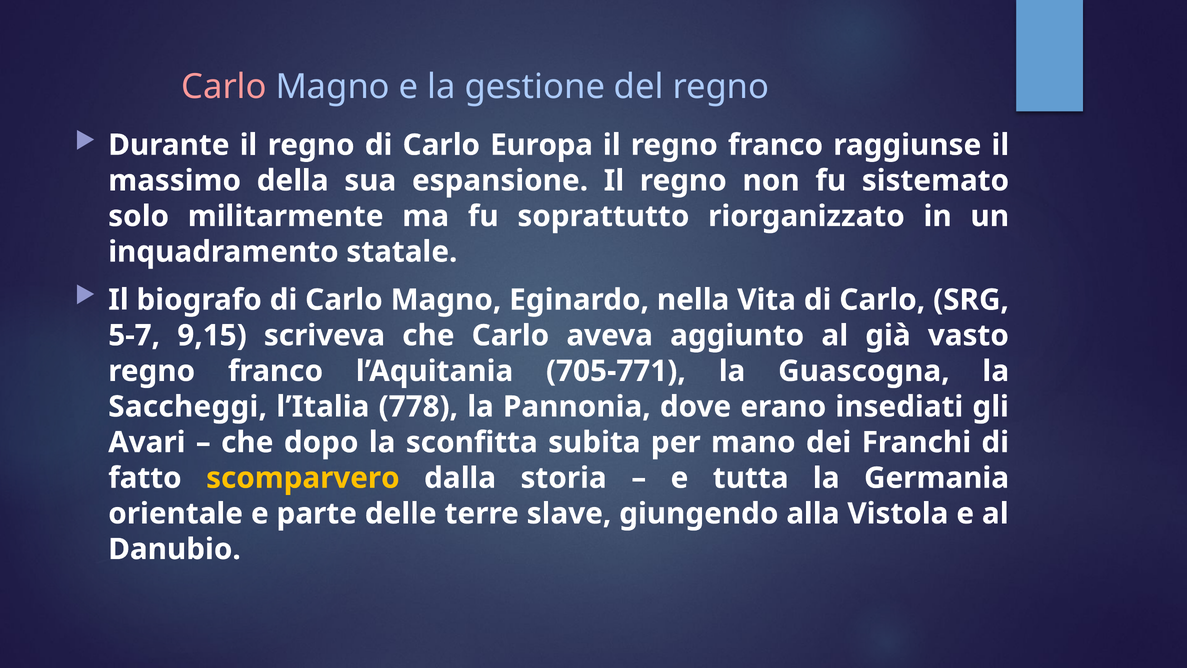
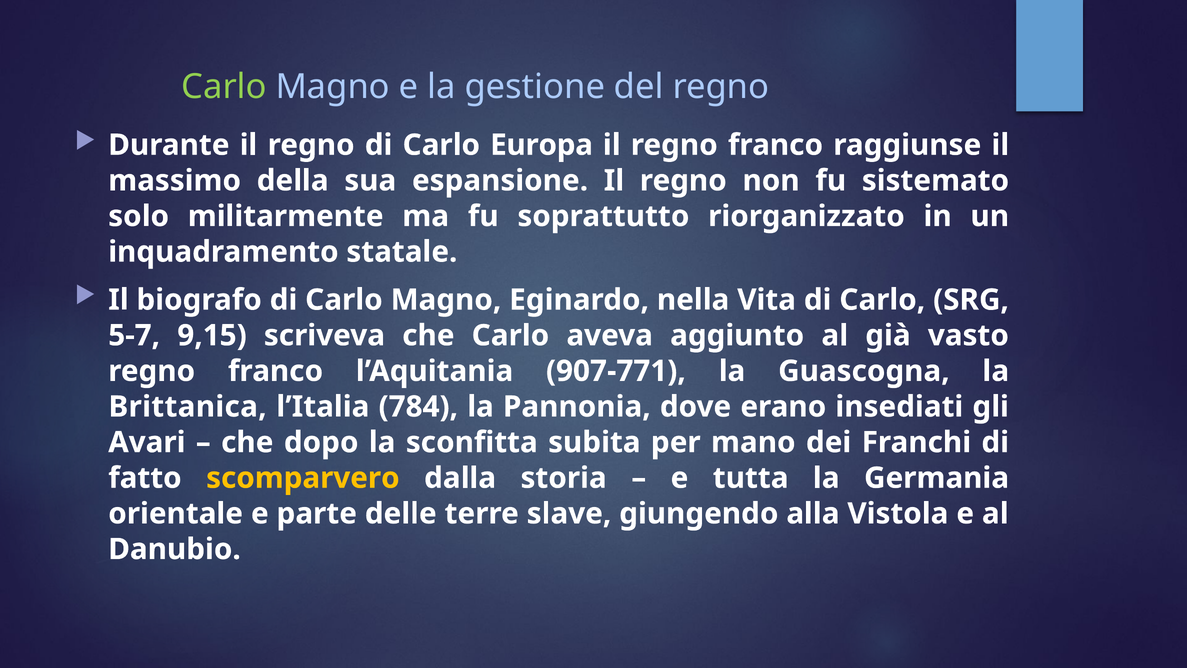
Carlo at (224, 87) colour: pink -> light green
705-771: 705-771 -> 907-771
Saccheggi: Saccheggi -> Brittanica
778: 778 -> 784
